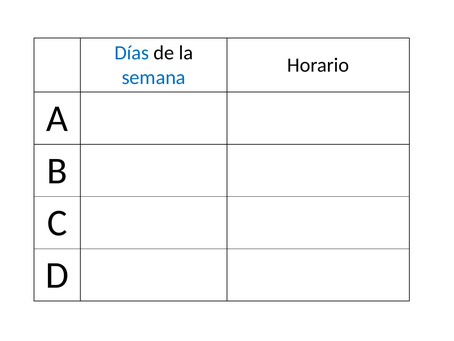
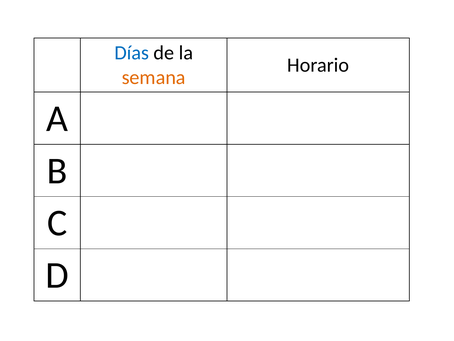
semana colour: blue -> orange
